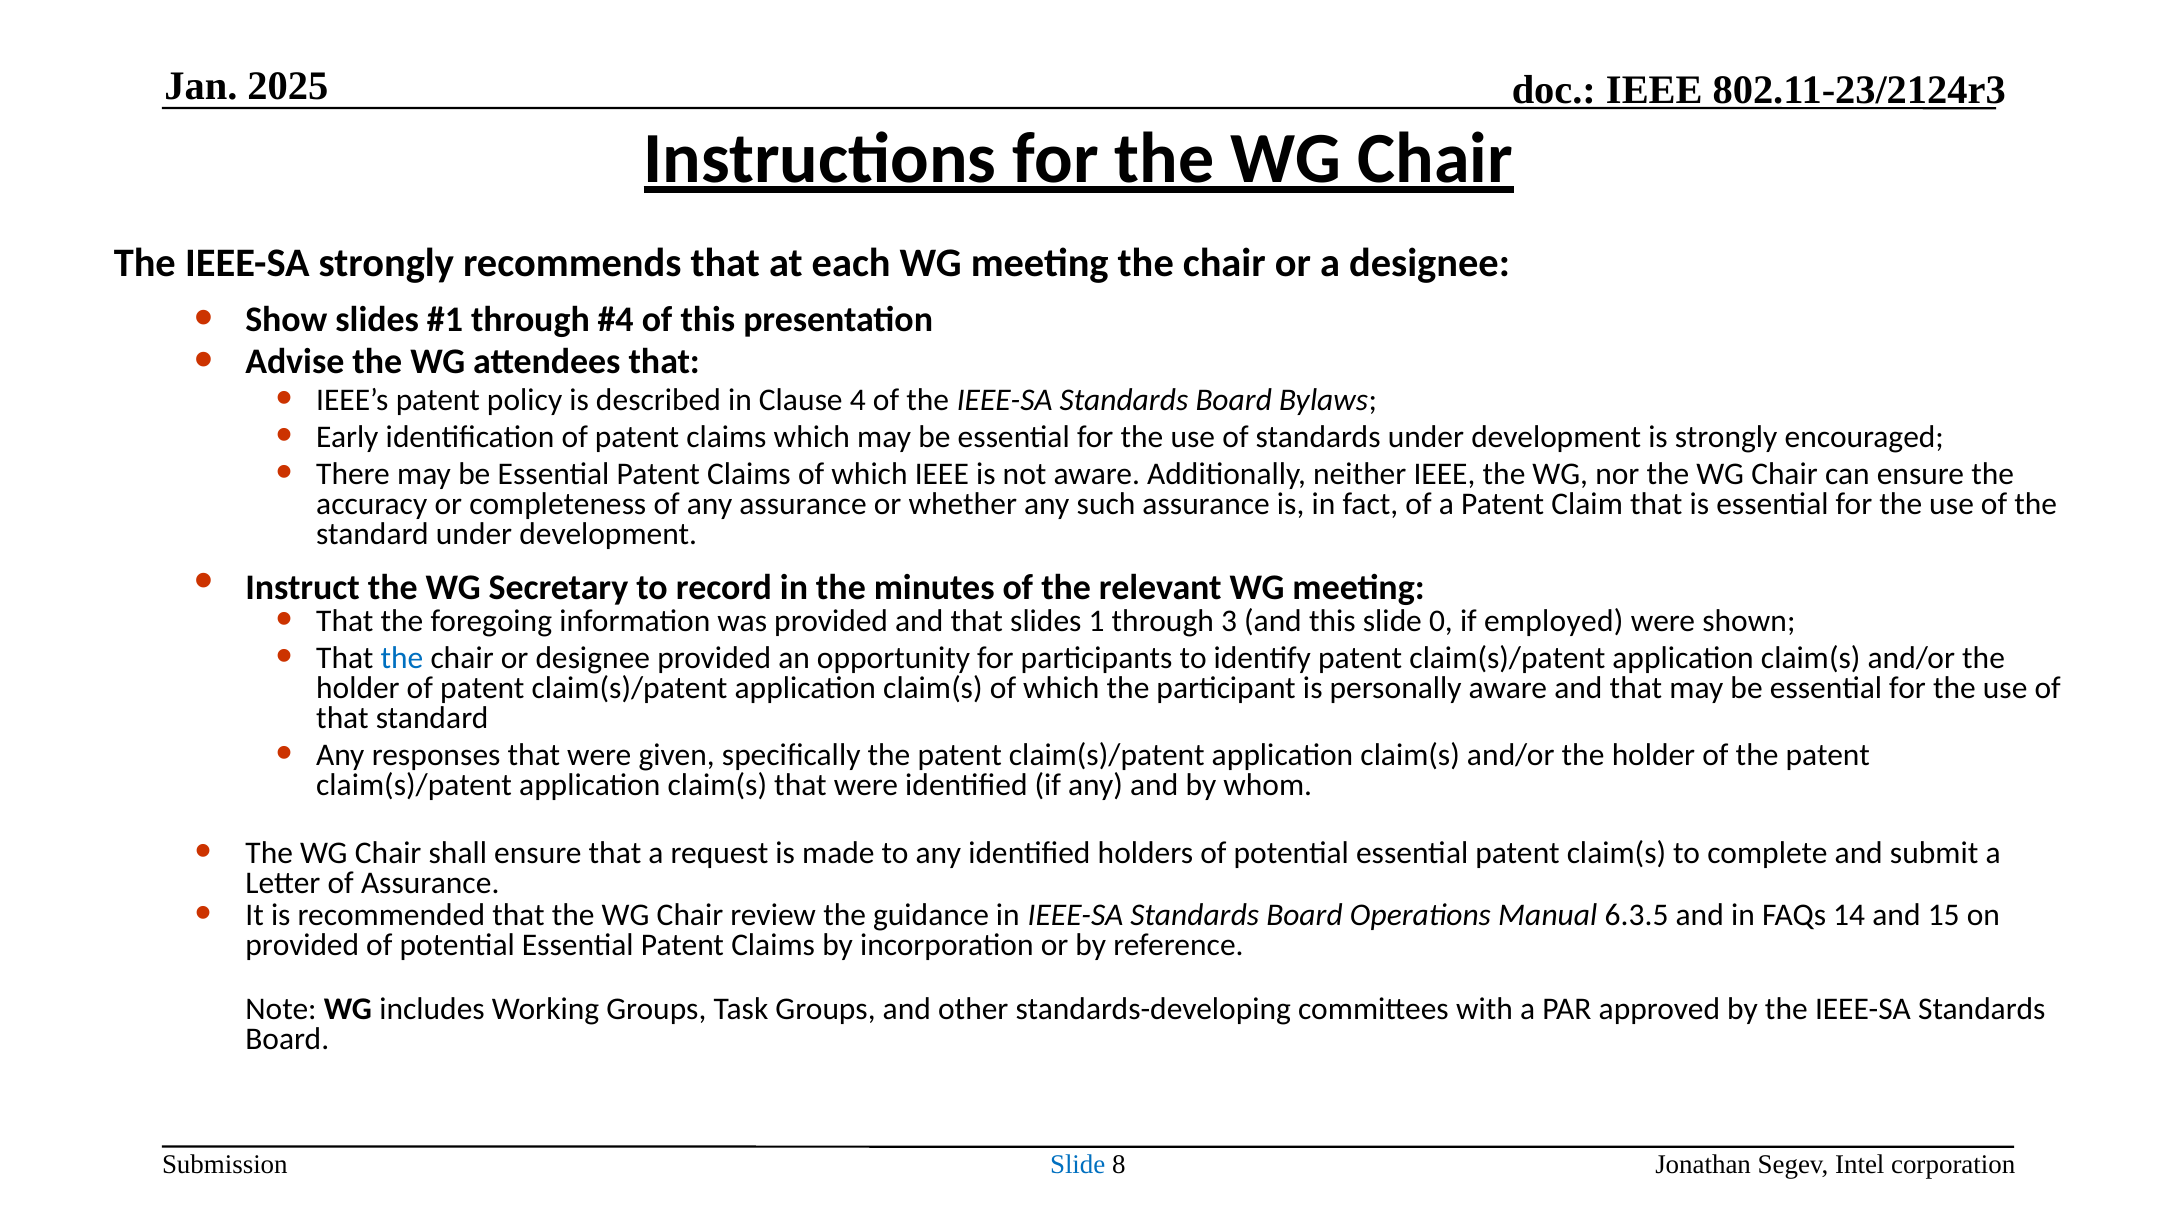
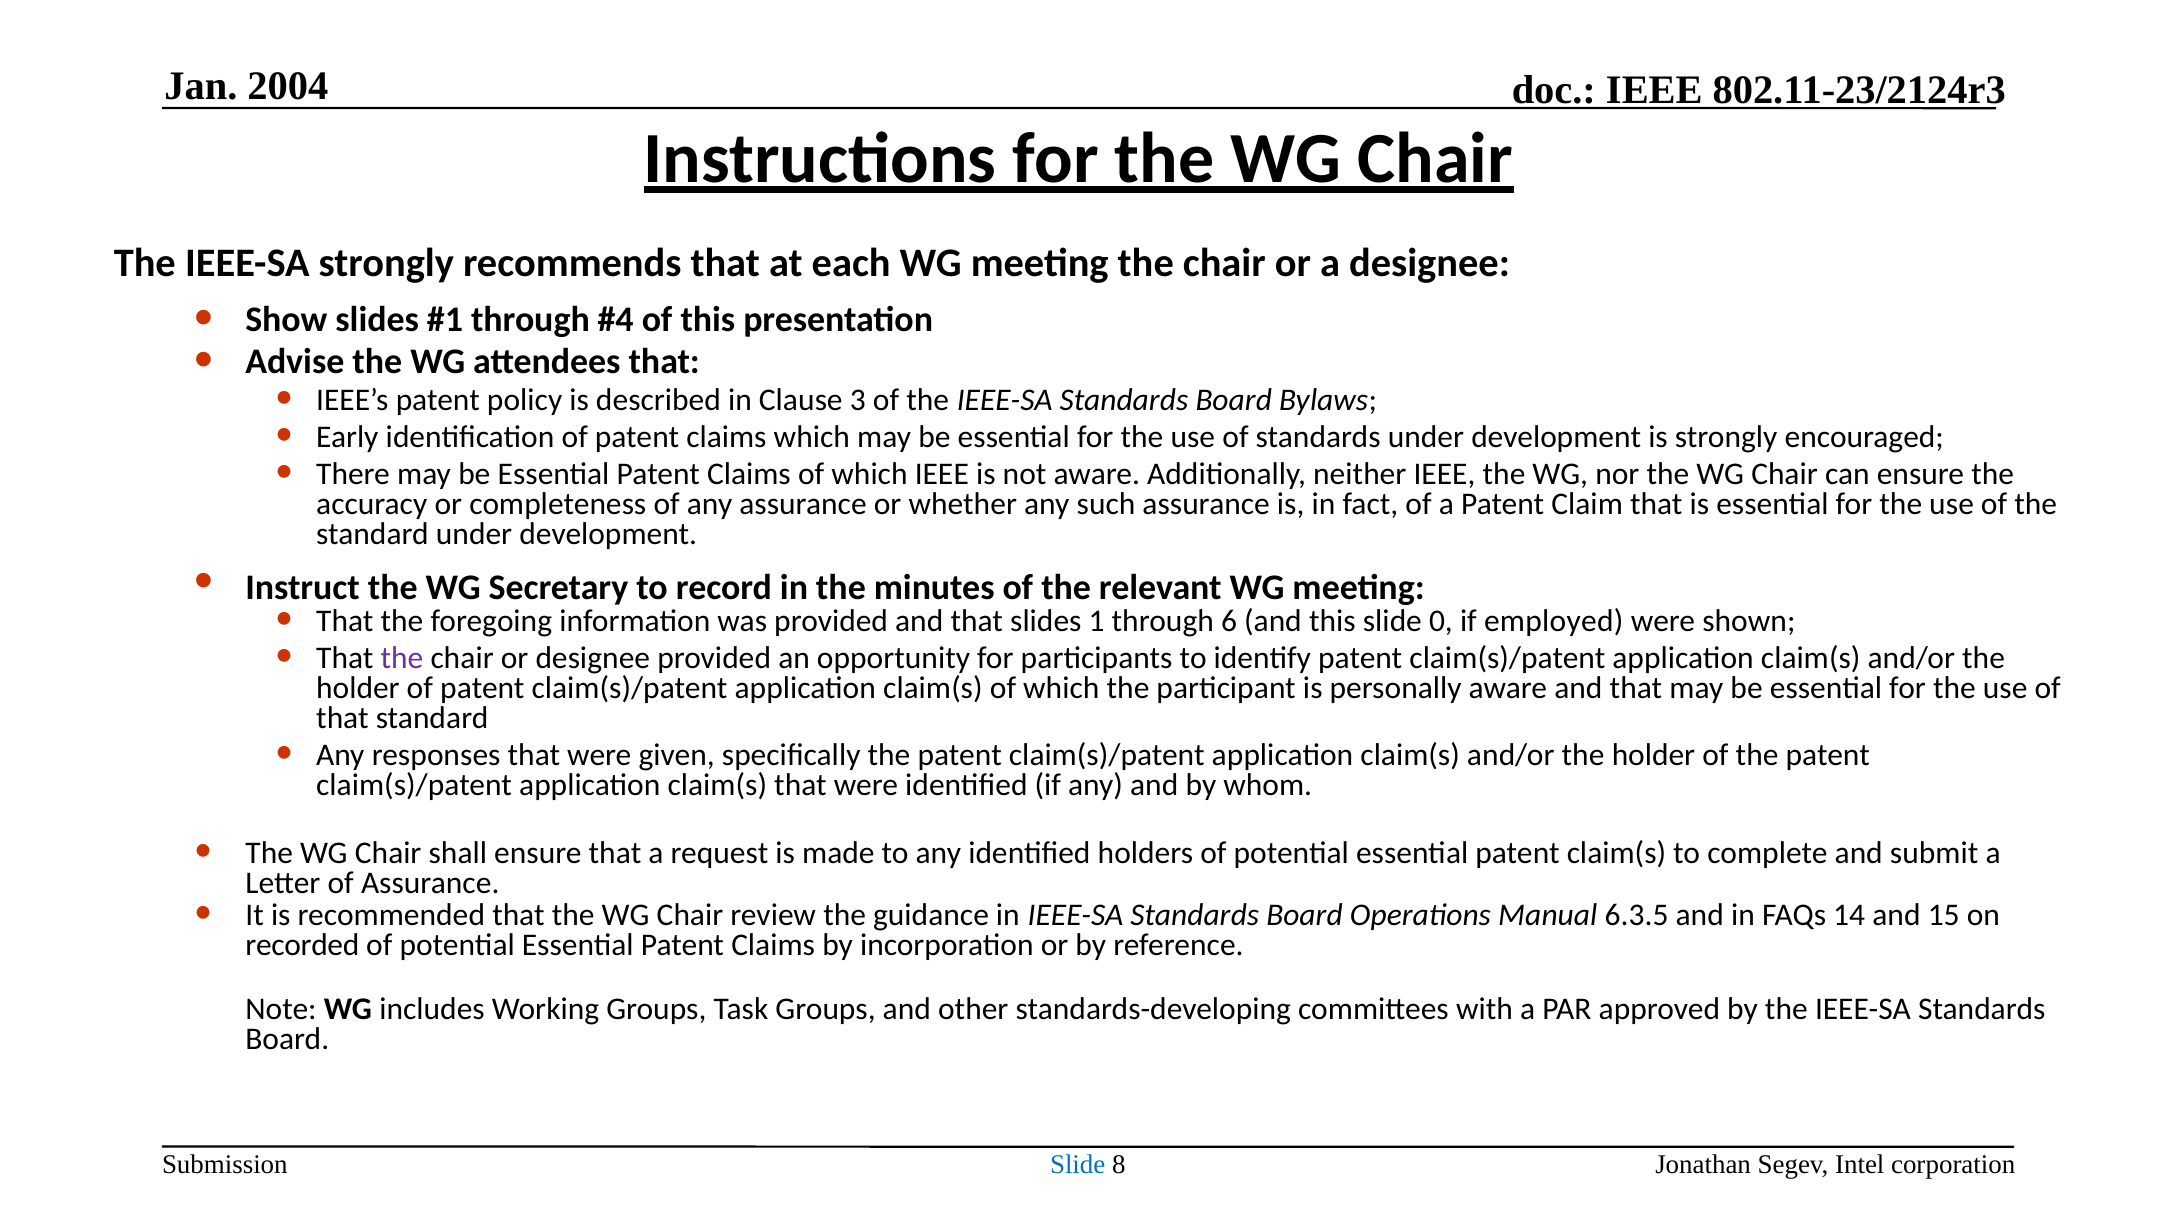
2025: 2025 -> 2004
4: 4 -> 3
3: 3 -> 6
the at (402, 658) colour: blue -> purple
provided at (302, 945): provided -> recorded
